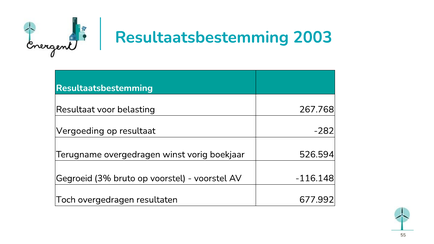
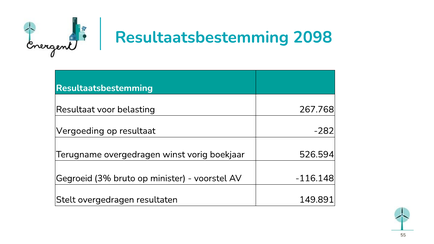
2003: 2003 -> 2098
op voorstel: voorstel -> minister
Toch: Toch -> Stelt
677.992: 677.992 -> 149.891
